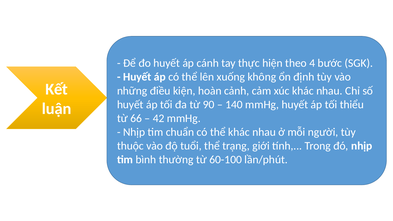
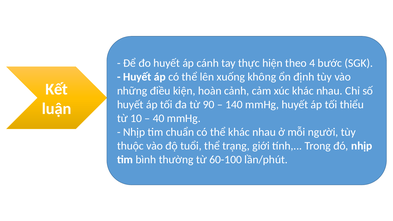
66: 66 -> 10
42: 42 -> 40
